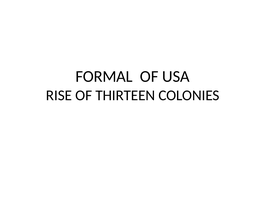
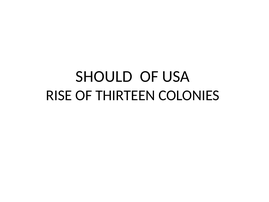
FORMAL: FORMAL -> SHOULD
